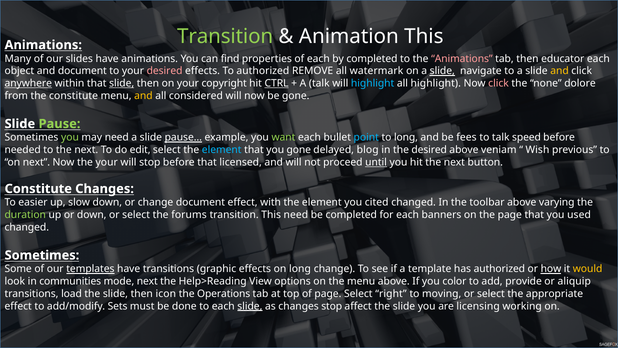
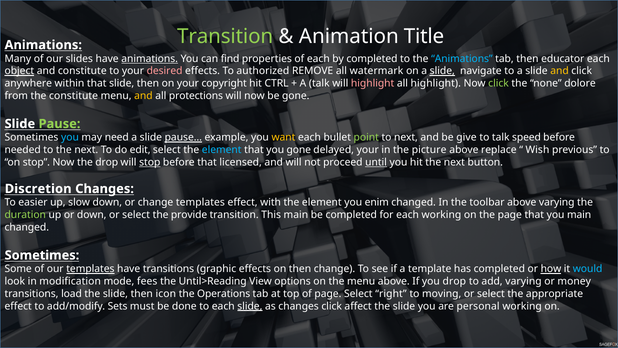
Animation This: This -> Title
animations at (150, 59) underline: none -> present
Animations at (462, 59) colour: pink -> light blue
object underline: none -> present
and document: document -> constitute
anywhere underline: present -> none
slide at (122, 83) underline: present -> none
CTRL underline: present -> none
highlight at (373, 83) colour: light blue -> pink
click at (499, 83) colour: pink -> light green
considered: considered -> protections
you at (70, 137) colour: light green -> light blue
want colour: light green -> yellow
point colour: light blue -> light green
to long: long -> next
fees: fees -> give
delayed blog: blog -> your
the desired: desired -> picture
veniam: veniam -> replace
on next: next -> stop
the your: your -> drop
stop at (150, 162) underline: none -> present
Constitute at (38, 189): Constitute -> Discretion
change document: document -> templates
cited: cited -> enim
forums: forums -> provide
This need: need -> main
each banners: banners -> working
you used: used -> main
on long: long -> then
has authorized: authorized -> completed
would colour: yellow -> light blue
communities: communities -> modification
mode next: next -> fees
Help>Reading: Help>Reading -> Until>Reading
you color: color -> drop
add provide: provide -> varying
aliquip: aliquip -> money
changes stop: stop -> click
licensing: licensing -> personal
